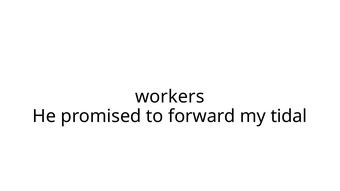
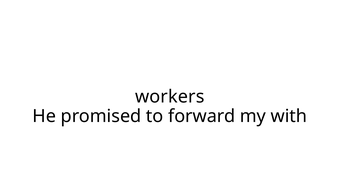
tidal: tidal -> with
